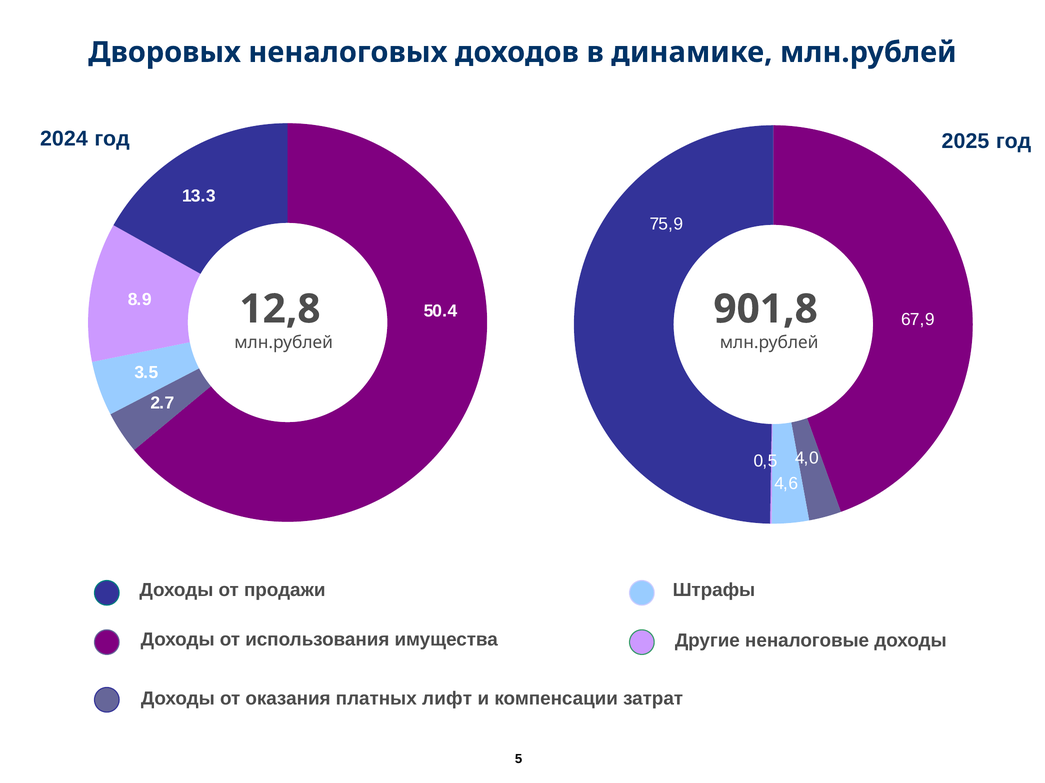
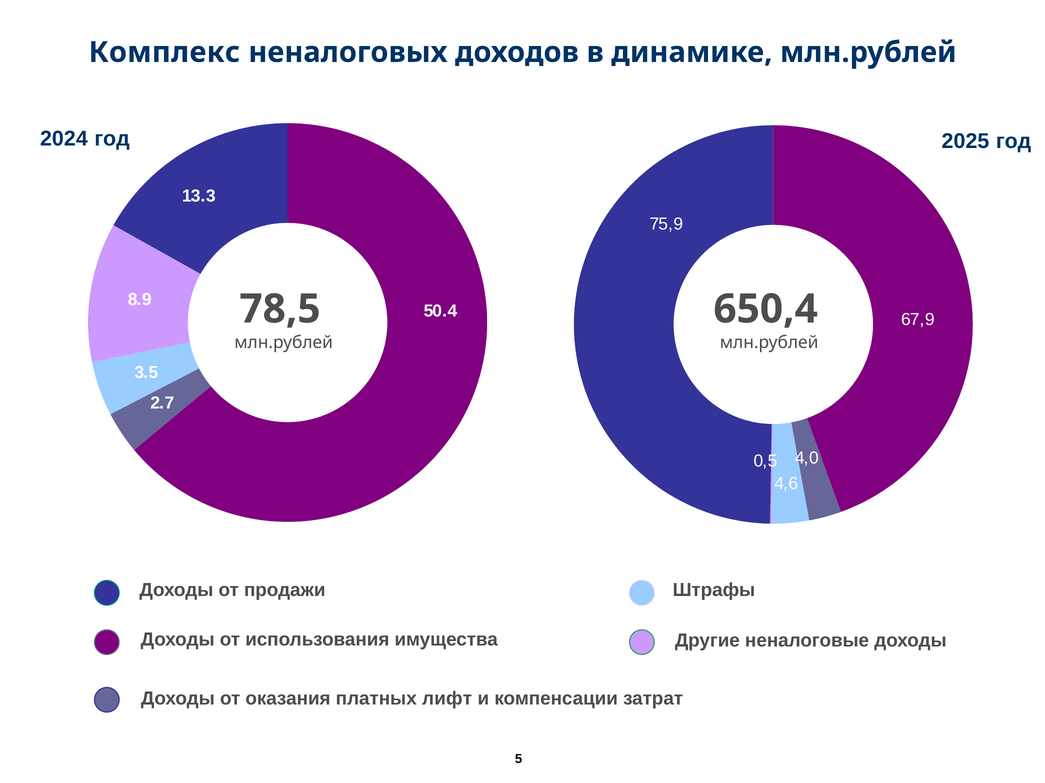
Дворовых: Дворовых -> Комплекс
12,8: 12,8 -> 78,5
901,8: 901,8 -> 650,4
